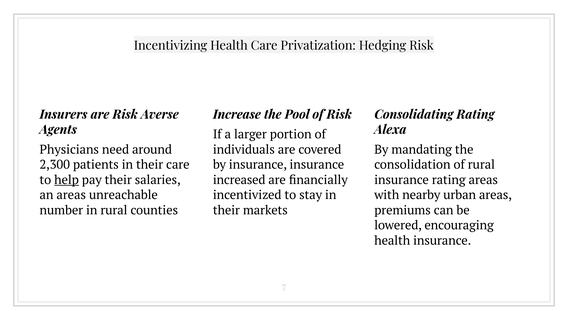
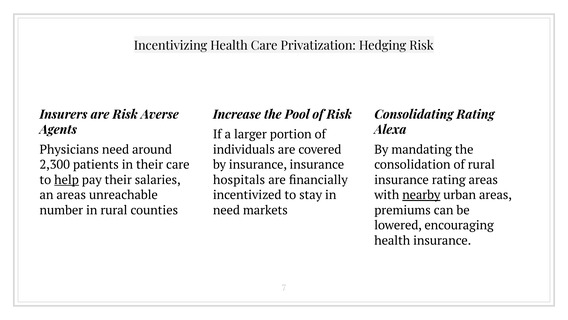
increased: increased -> hospitals
nearby underline: none -> present
their at (226, 210): their -> need
